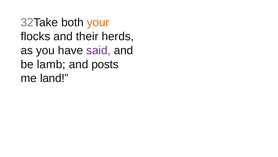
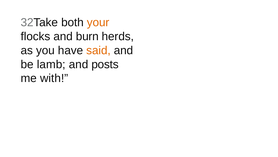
their: their -> burn
said colour: purple -> orange
land: land -> with
